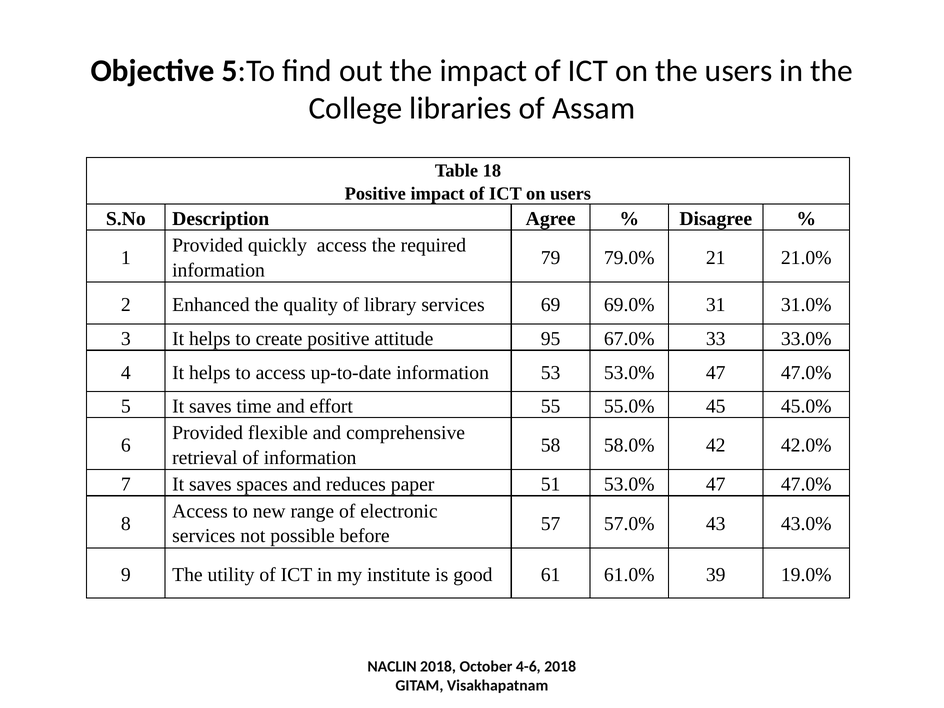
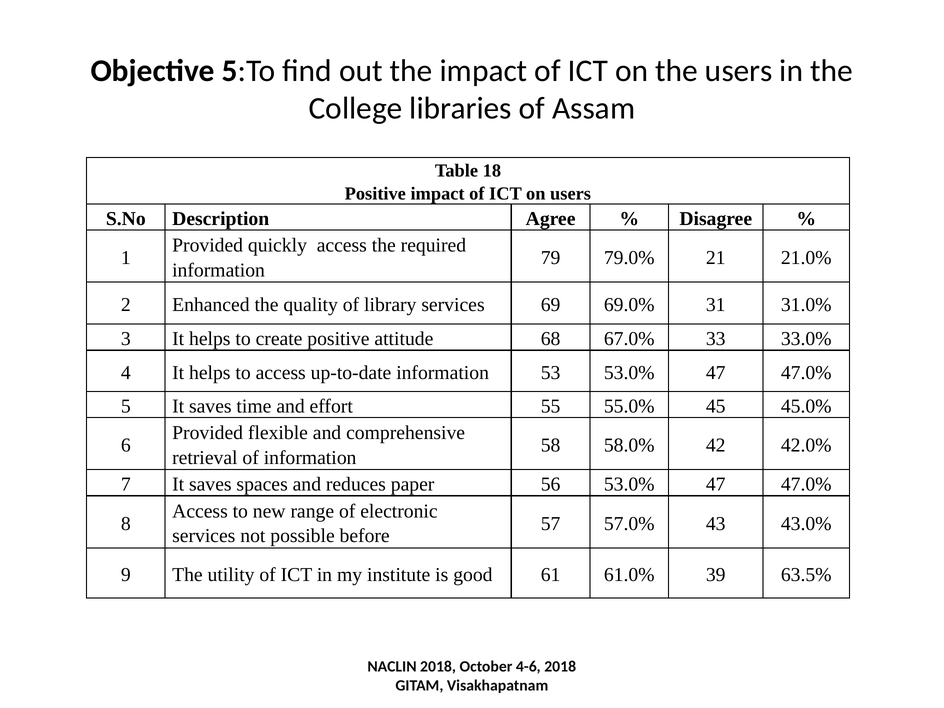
95: 95 -> 68
51: 51 -> 56
19.0%: 19.0% -> 63.5%
